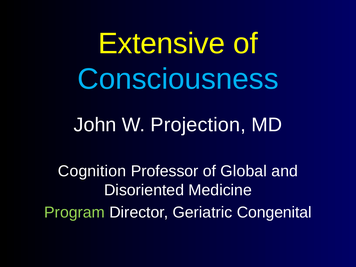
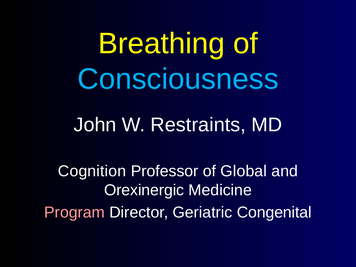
Extensive: Extensive -> Breathing
Projection: Projection -> Restraints
Disoriented: Disoriented -> Orexinergic
Program colour: light green -> pink
